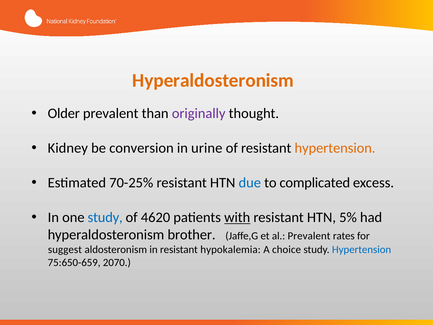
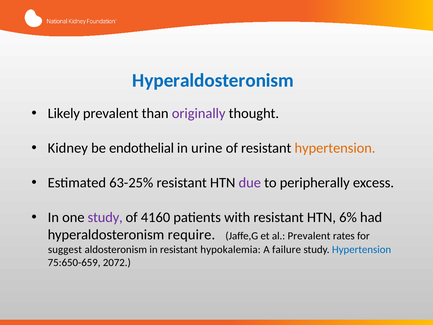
Hyperaldosteronism at (213, 80) colour: orange -> blue
Older: Older -> Likely
conversion: conversion -> endothelial
70-25%: 70-25% -> 63-25%
due colour: blue -> purple
complicated: complicated -> peripherally
study at (105, 217) colour: blue -> purple
4620: 4620 -> 4160
with underline: present -> none
5%: 5% -> 6%
brother: brother -> require
choice: choice -> failure
2070: 2070 -> 2072
